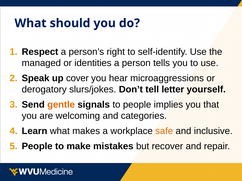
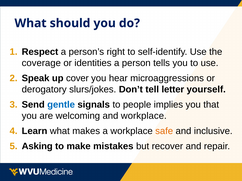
managed: managed -> coverage
gentle colour: orange -> blue
and categories: categories -> workplace
People at (37, 147): People -> Asking
